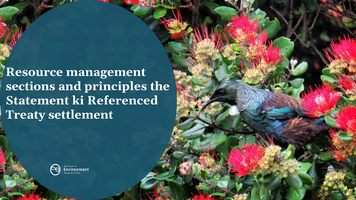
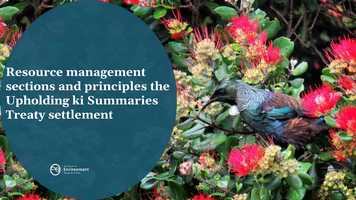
Statement: Statement -> Upholding
Referenced: Referenced -> Summaries
